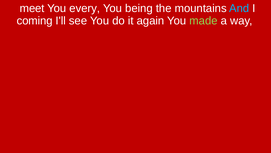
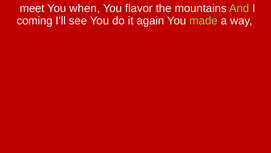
every: every -> when
being: being -> flavor
And colour: light blue -> light green
